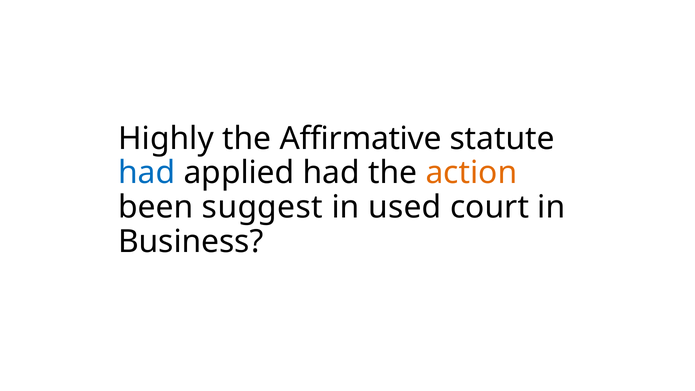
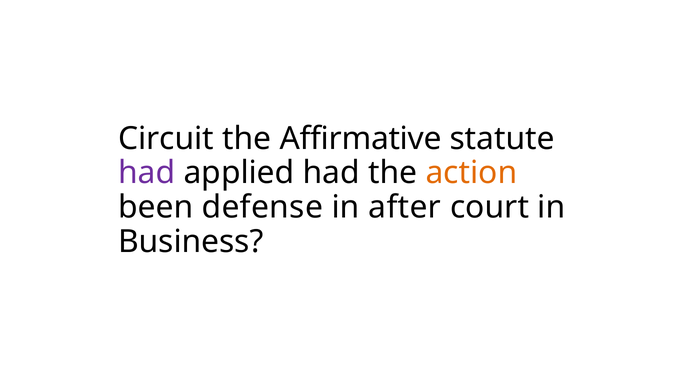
Highly: Highly -> Circuit
had at (147, 173) colour: blue -> purple
suggest: suggest -> defense
used: used -> after
